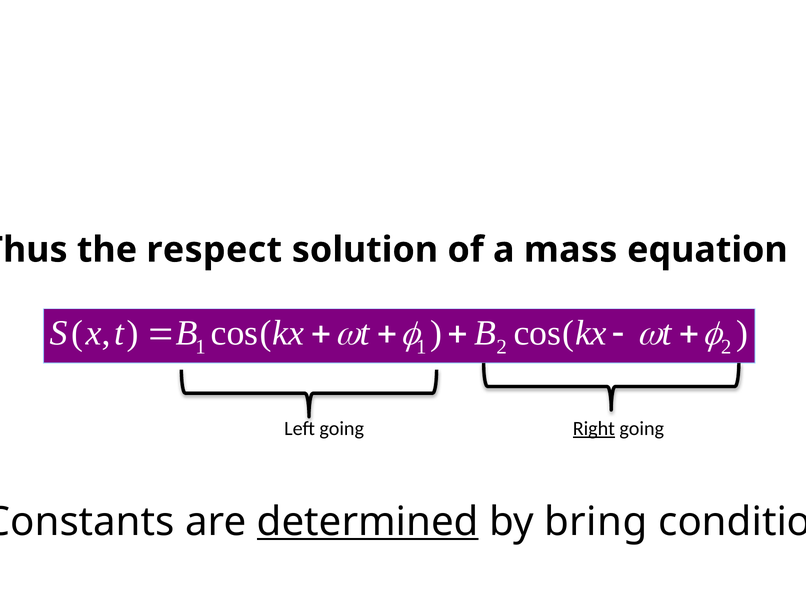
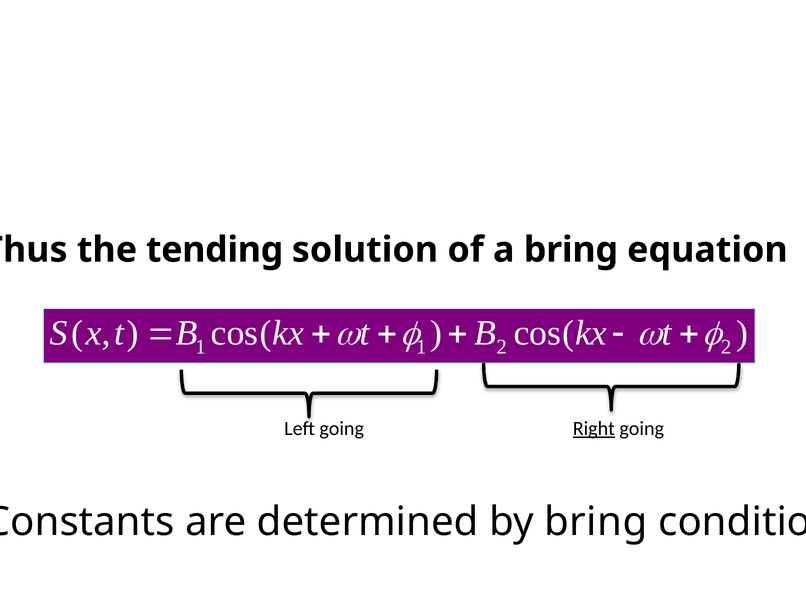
respect: respect -> tending
a mass: mass -> bring
determined underline: present -> none
